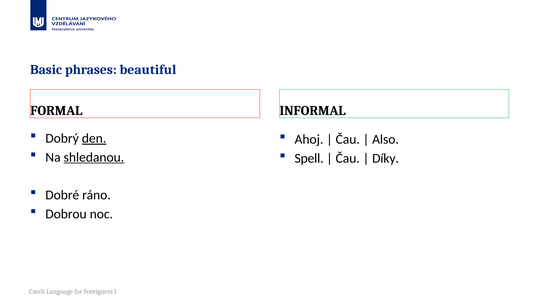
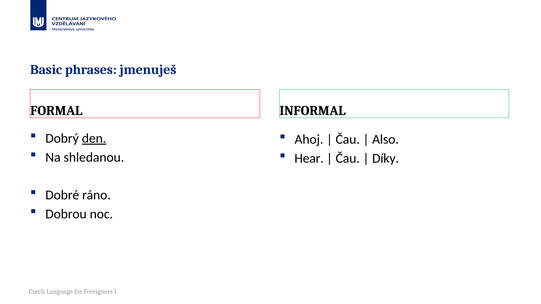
beautiful: beautiful -> jmenuješ
shledanou underline: present -> none
Spell: Spell -> Hear
